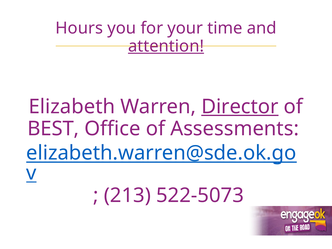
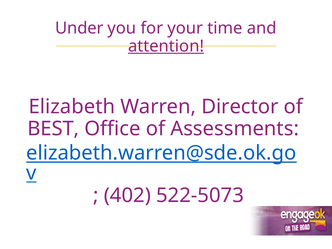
Hours: Hours -> Under
Director underline: present -> none
213: 213 -> 402
